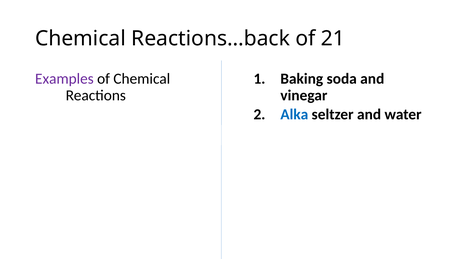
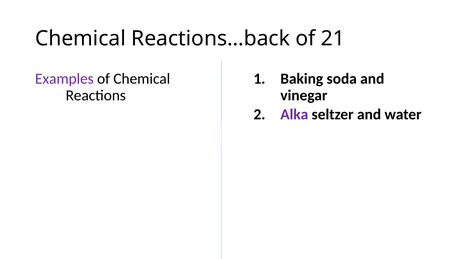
Alka colour: blue -> purple
